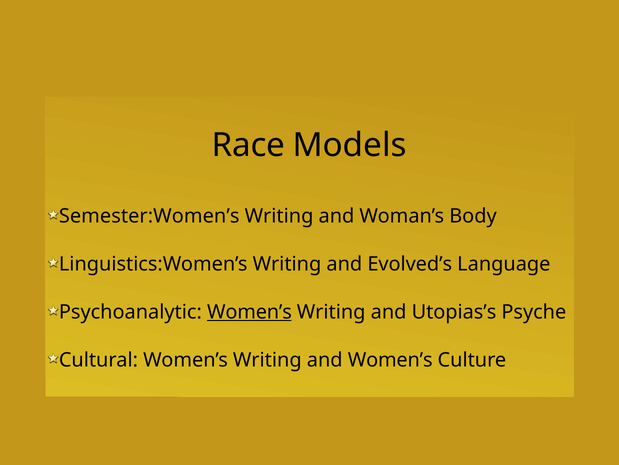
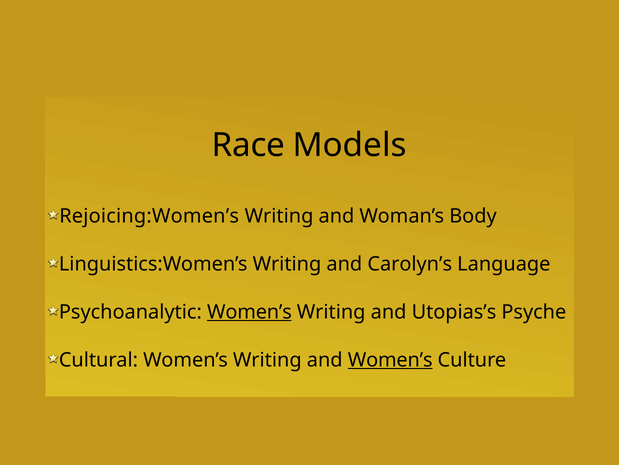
Semester:Women’s: Semester:Women’s -> Rejoicing:Women’s
Evolved’s: Evolved’s -> Carolyn’s
Women’s at (390, 359) underline: none -> present
